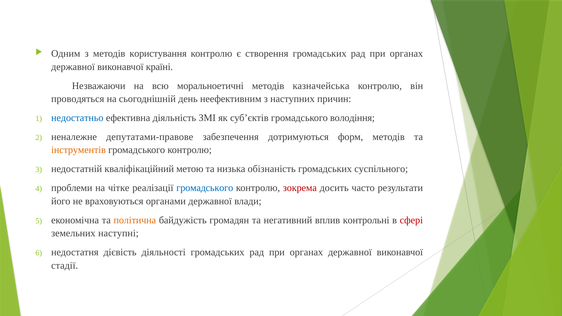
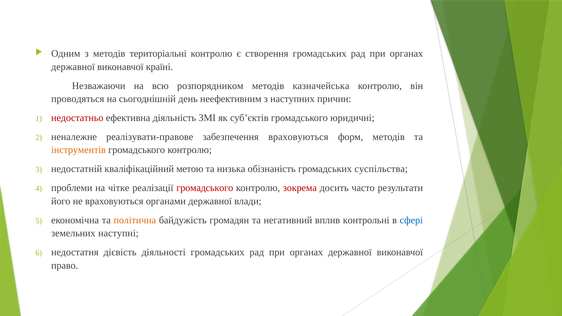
користування: користування -> територіальні
моральноетичні: моральноетичні -> розпорядником
недостатньо colour: blue -> red
володіння: володіння -> юридичні
депутатами-правове: депутатами-правове -> реалізувати-правове
забезпечення дотримуються: дотримуються -> враховуються
суспільного: суспільного -> суспільства
громадського at (205, 188) colour: blue -> red
сфері colour: red -> blue
стадії: стадії -> право
